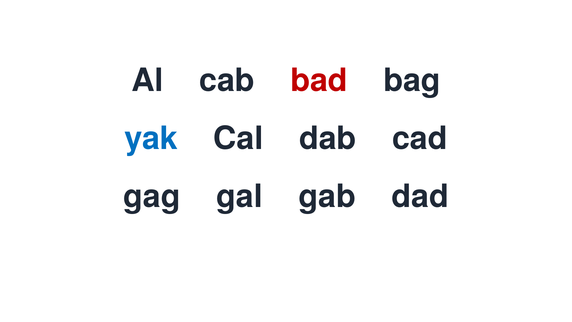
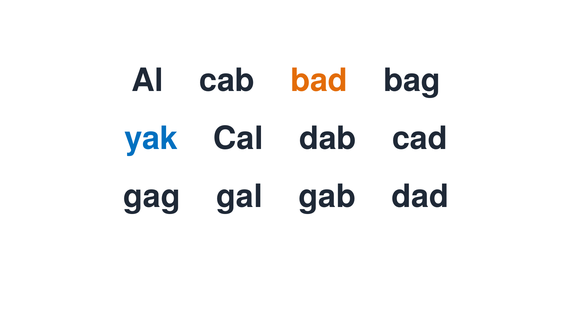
bad colour: red -> orange
